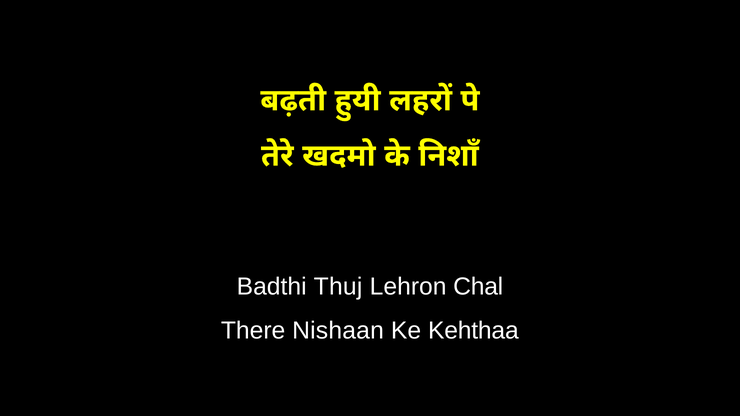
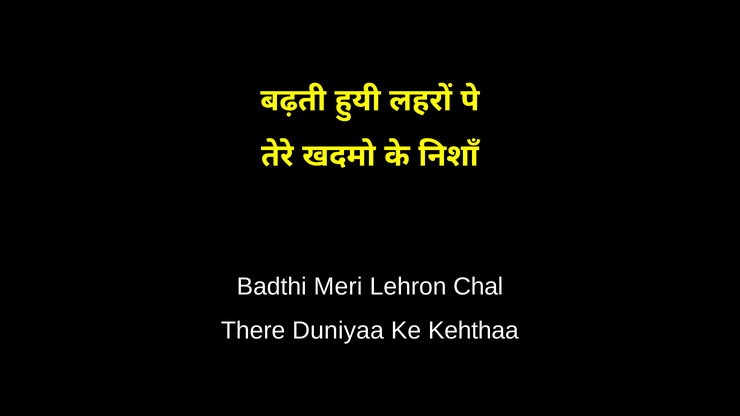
Thuj: Thuj -> Meri
Nishaan: Nishaan -> Duniyaa
